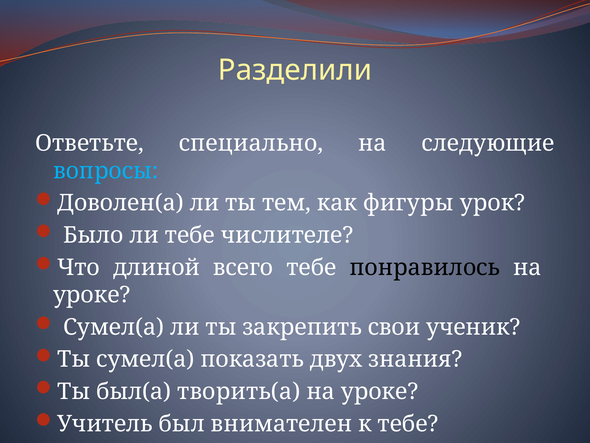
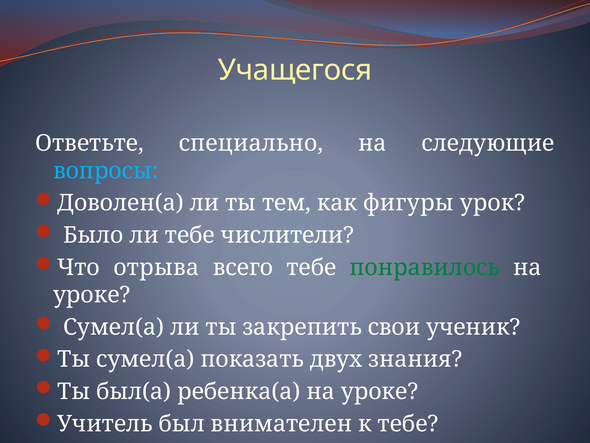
Разделили: Разделили -> Учащегося
числителе: числителе -> числители
длиной: длиной -> отрыва
понравилось colour: black -> green
творить(а: творить(а -> ребенка(а
